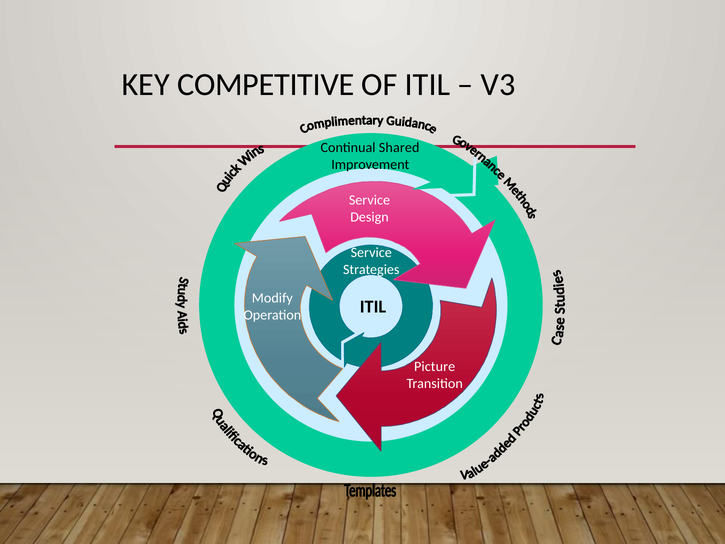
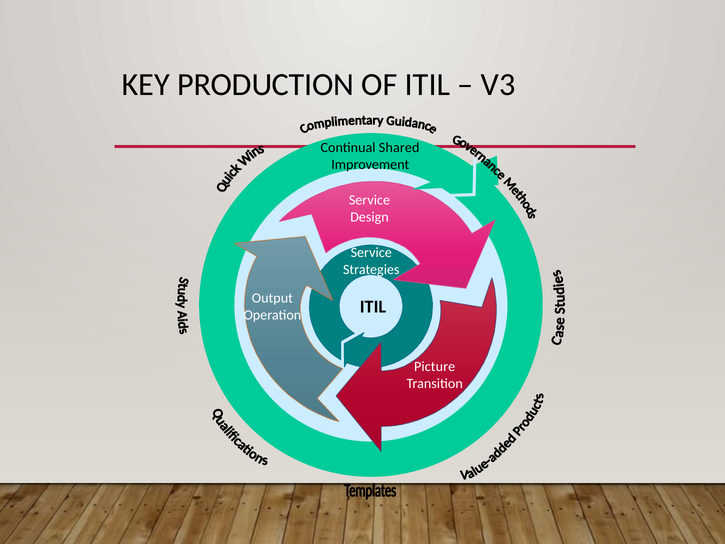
COMPETITIVE: COMPETITIVE -> PRODUCTION
Modify: Modify -> Output
